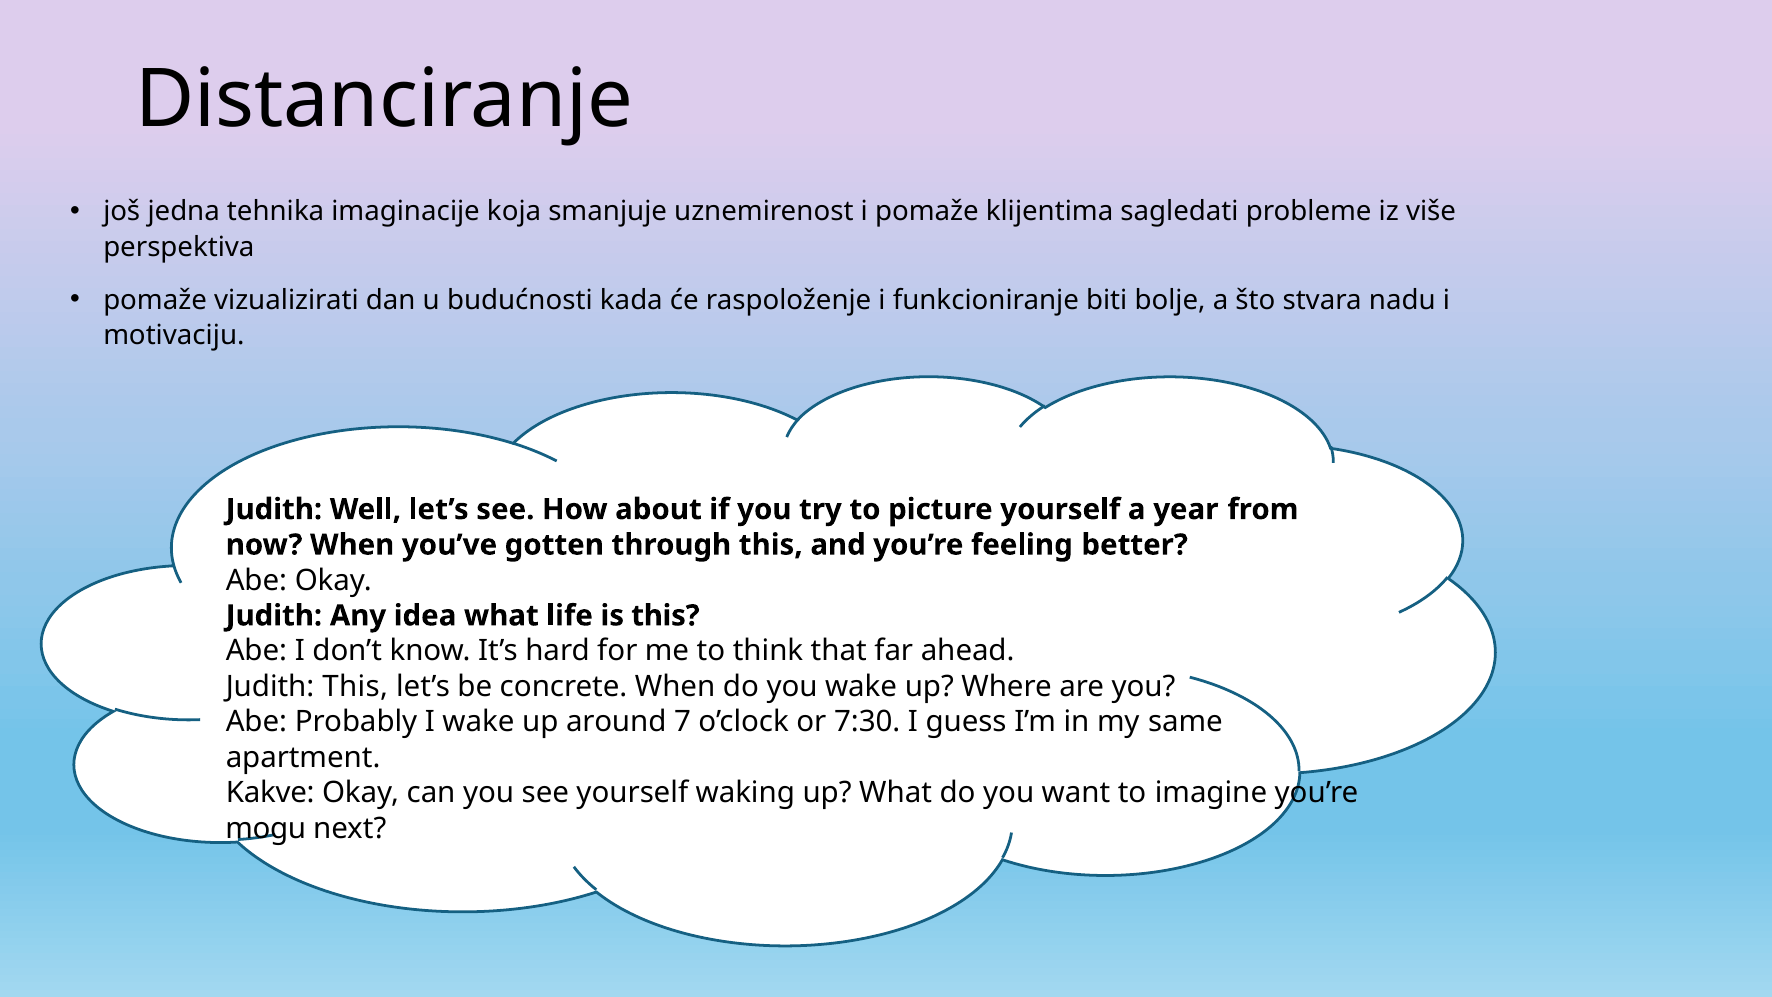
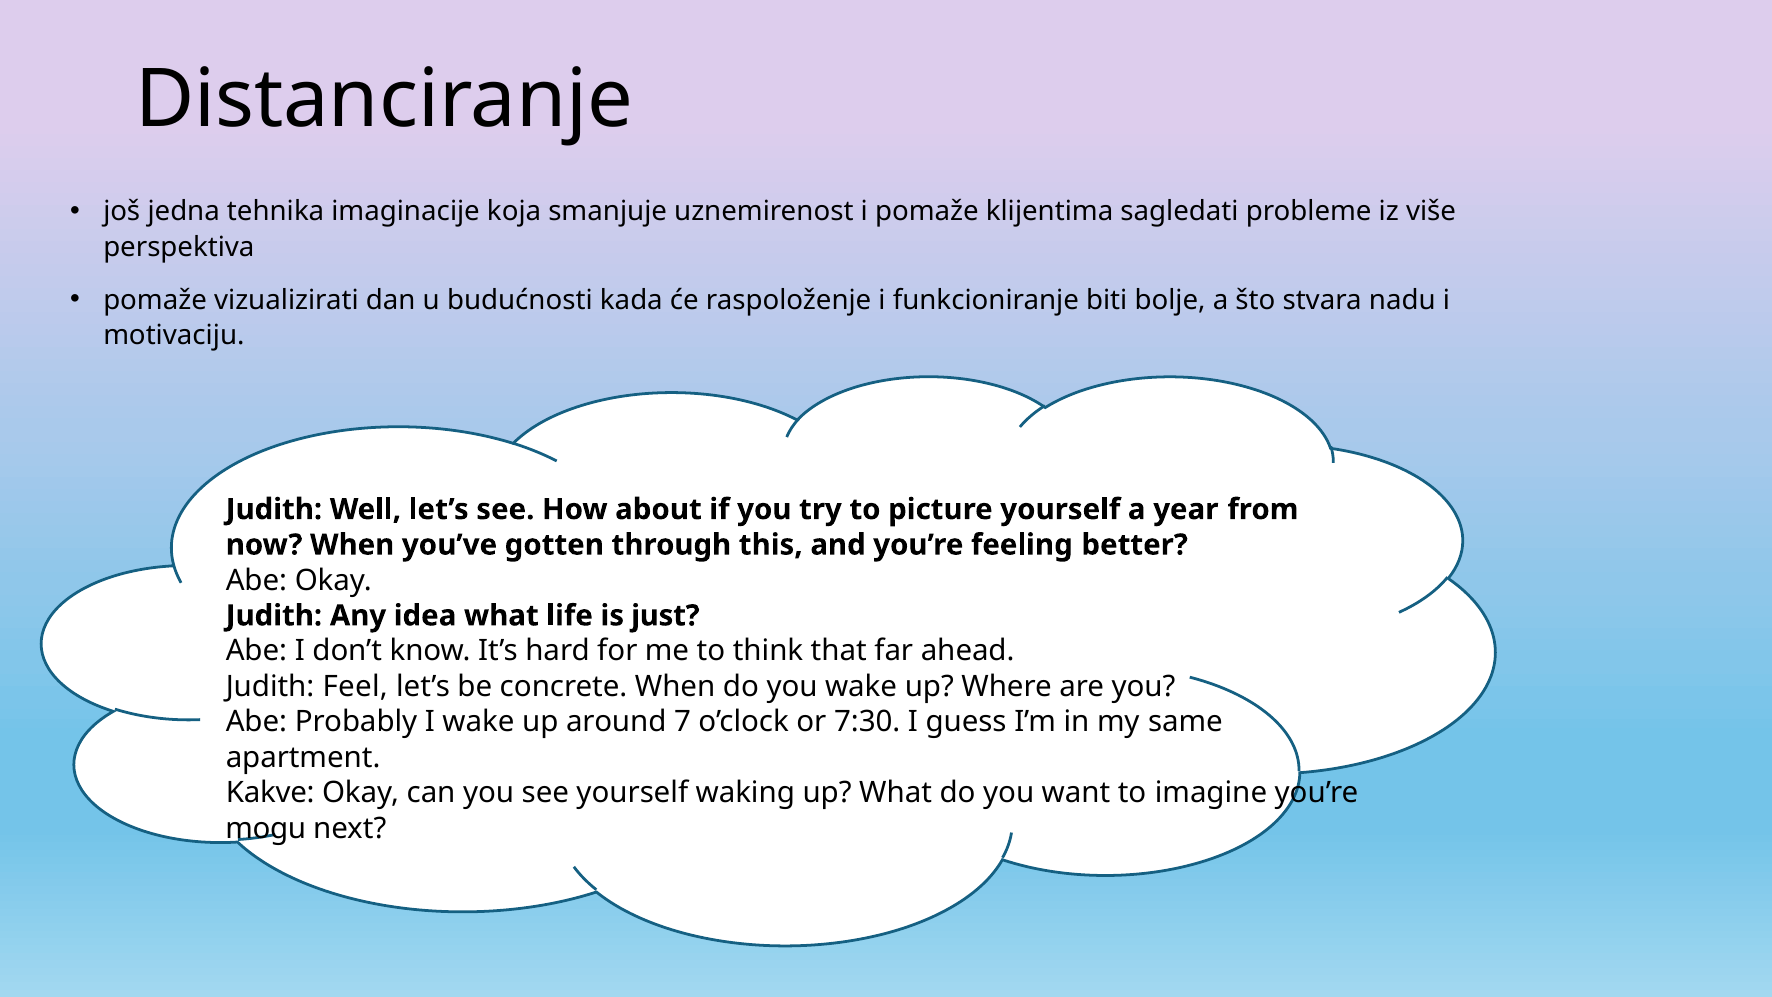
is this: this -> just
Judith This: This -> Feel
